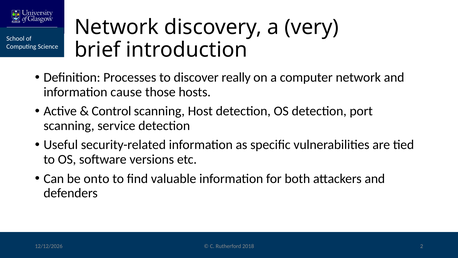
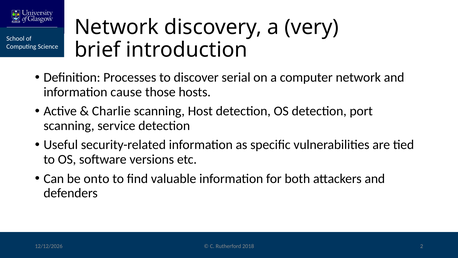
really: really -> serial
Control: Control -> Charlie
